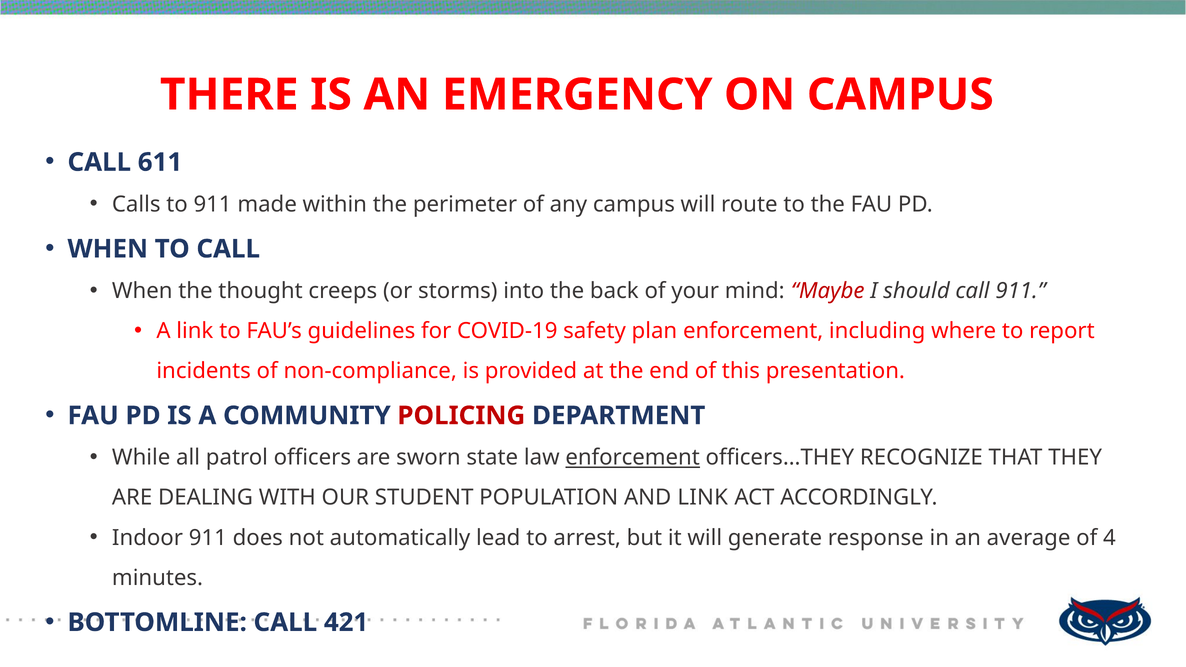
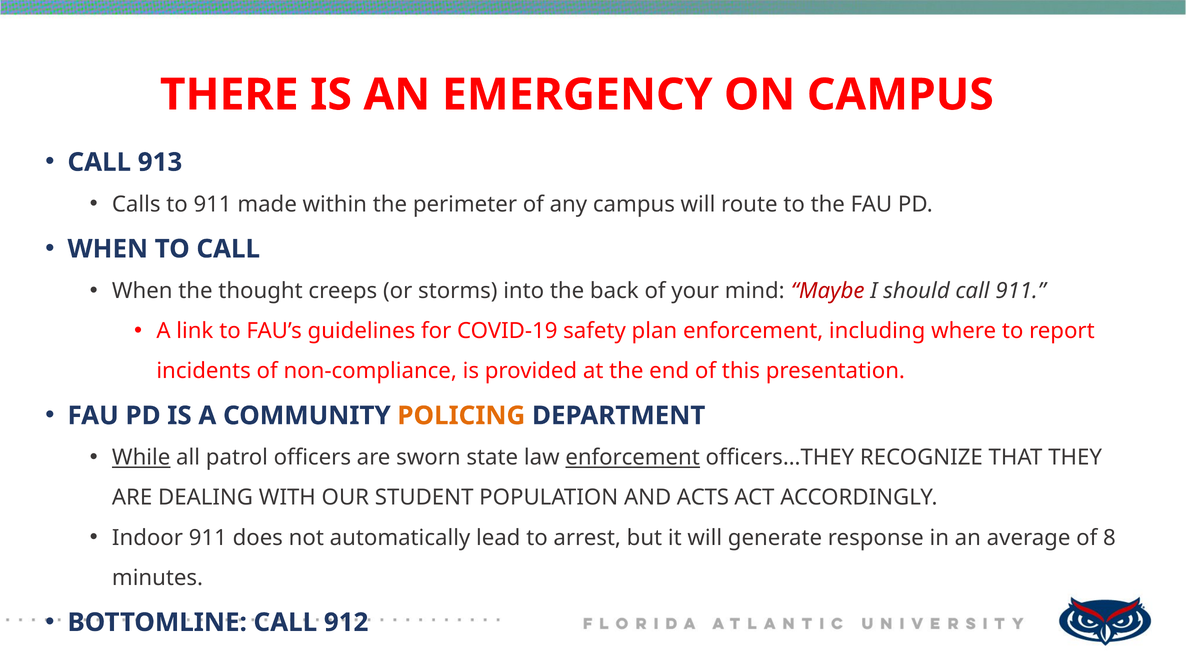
611: 611 -> 913
POLICING colour: red -> orange
While underline: none -> present
AND LINK: LINK -> ACTS
4: 4 -> 8
421: 421 -> 912
